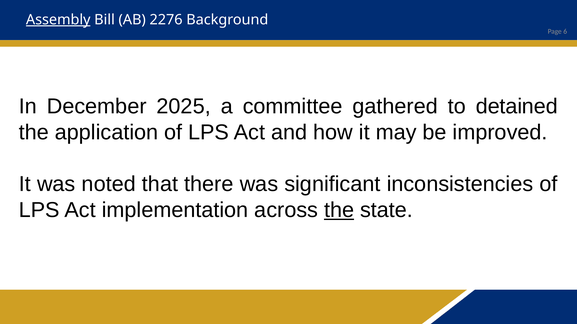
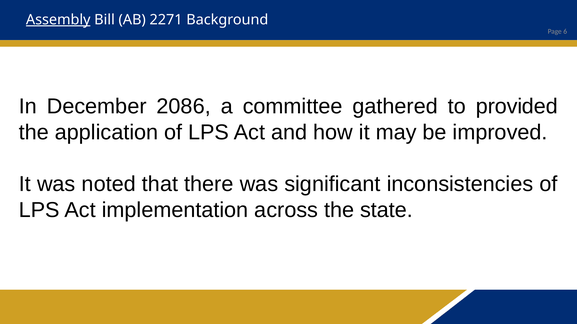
2276: 2276 -> 2271
2025: 2025 -> 2086
detained: detained -> provided
the at (339, 210) underline: present -> none
